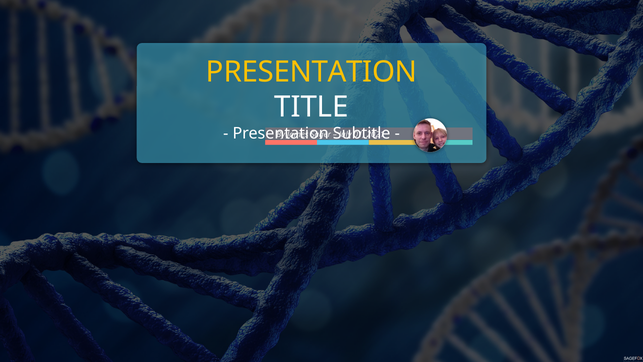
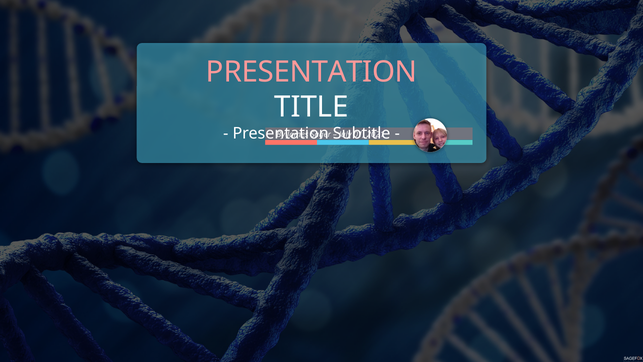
PRESENTATION at (312, 72) colour: yellow -> pink
